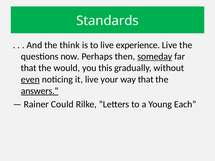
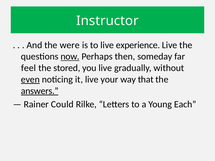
Standards: Standards -> Instructor
think: think -> were
now underline: none -> present
someday underline: present -> none
that at (29, 68): that -> feel
would: would -> stored
you this: this -> live
